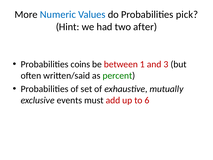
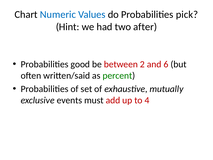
More: More -> Chart
coins: coins -> good
1: 1 -> 2
3: 3 -> 6
6: 6 -> 4
